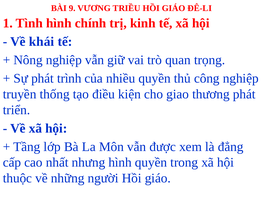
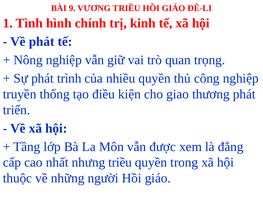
Về khái: khái -> phát
nhưng hình: hình -> triều
